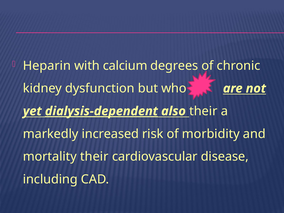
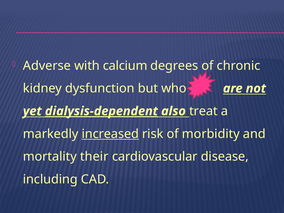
Heparin: Heparin -> Adverse
also their: their -> treat
increased underline: none -> present
